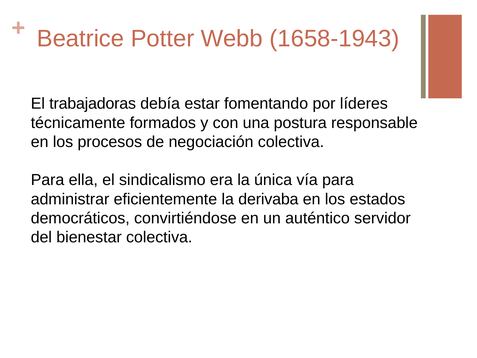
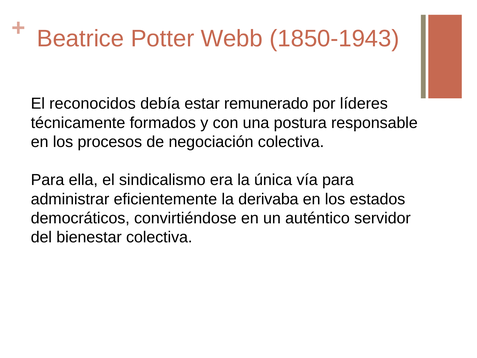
1658-1943: 1658-1943 -> 1850-1943
trabajadoras: trabajadoras -> reconocidos
fomentando: fomentando -> remunerado
